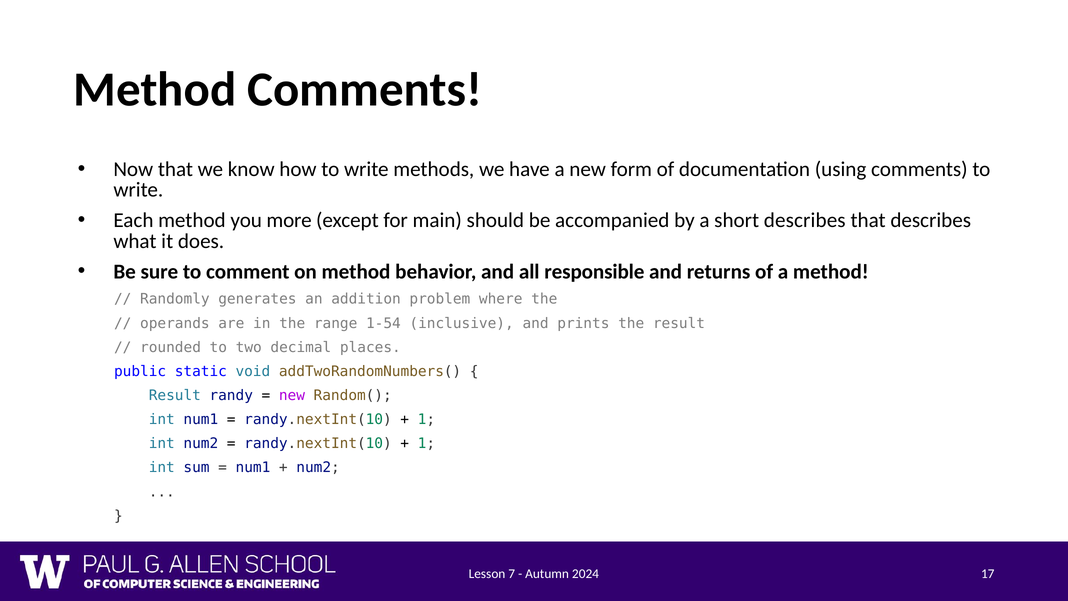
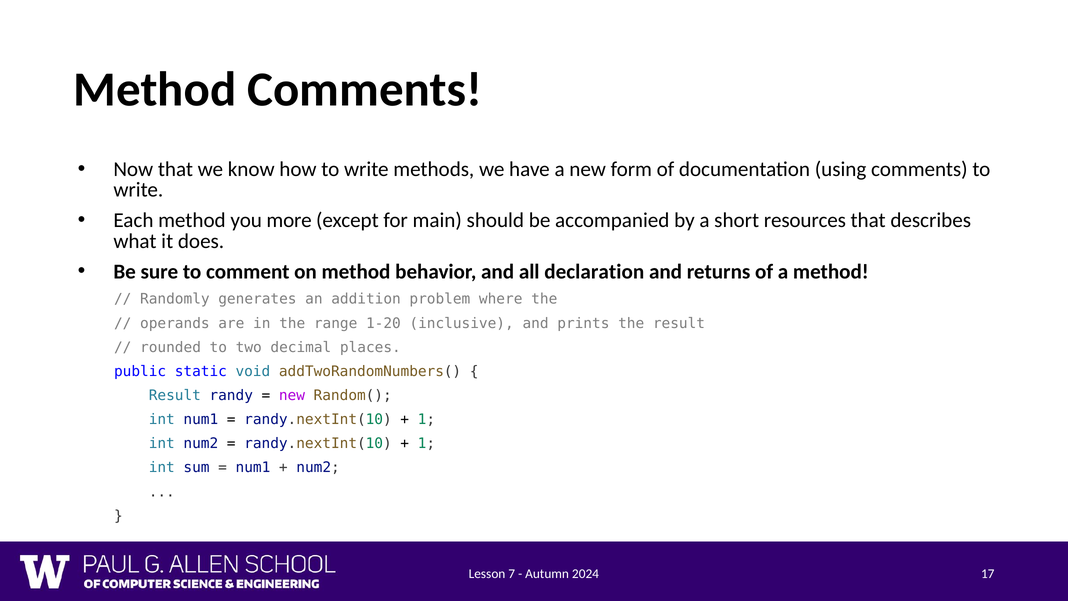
short describes: describes -> resources
responsible: responsible -> declaration
1-54: 1-54 -> 1-20
